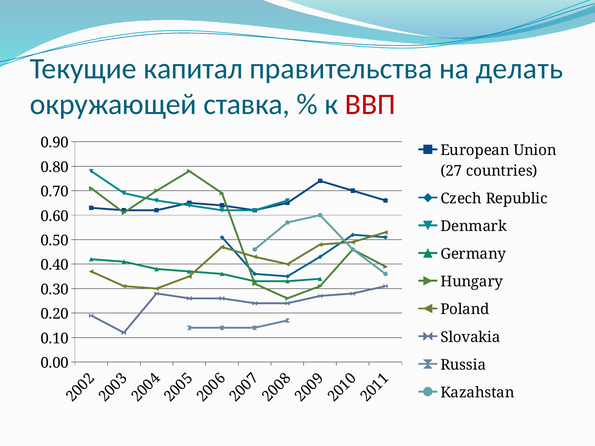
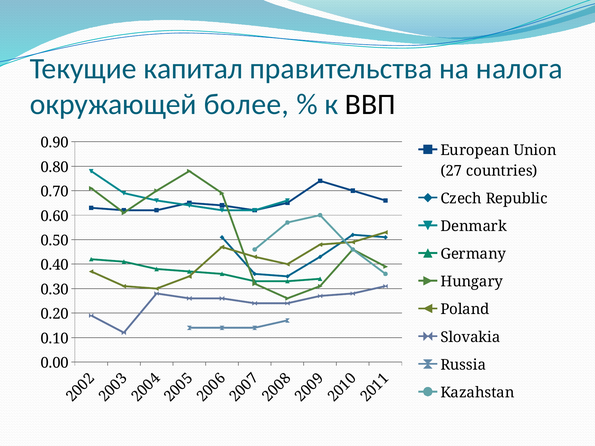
делать: делать -> налога
ставка: ставка -> более
ВВП colour: red -> black
